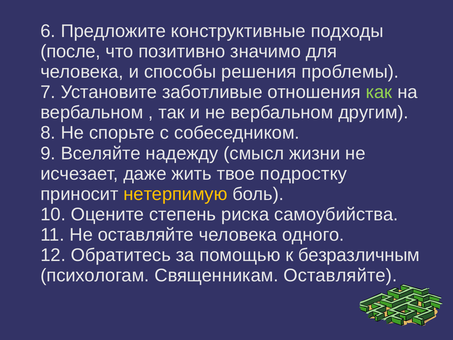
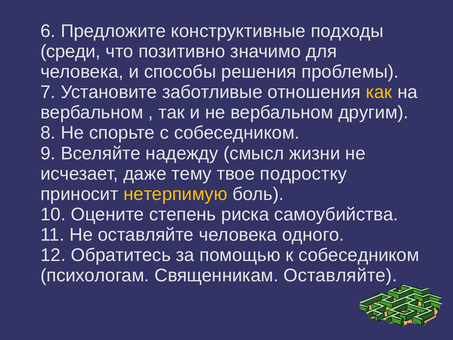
после: после -> среди
как colour: light green -> yellow
жить: жить -> тему
к безразличным: безразличным -> собеседником
